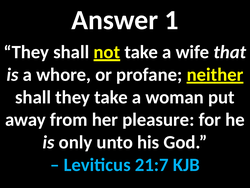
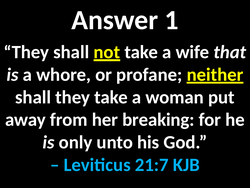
pleasure: pleasure -> breaking
